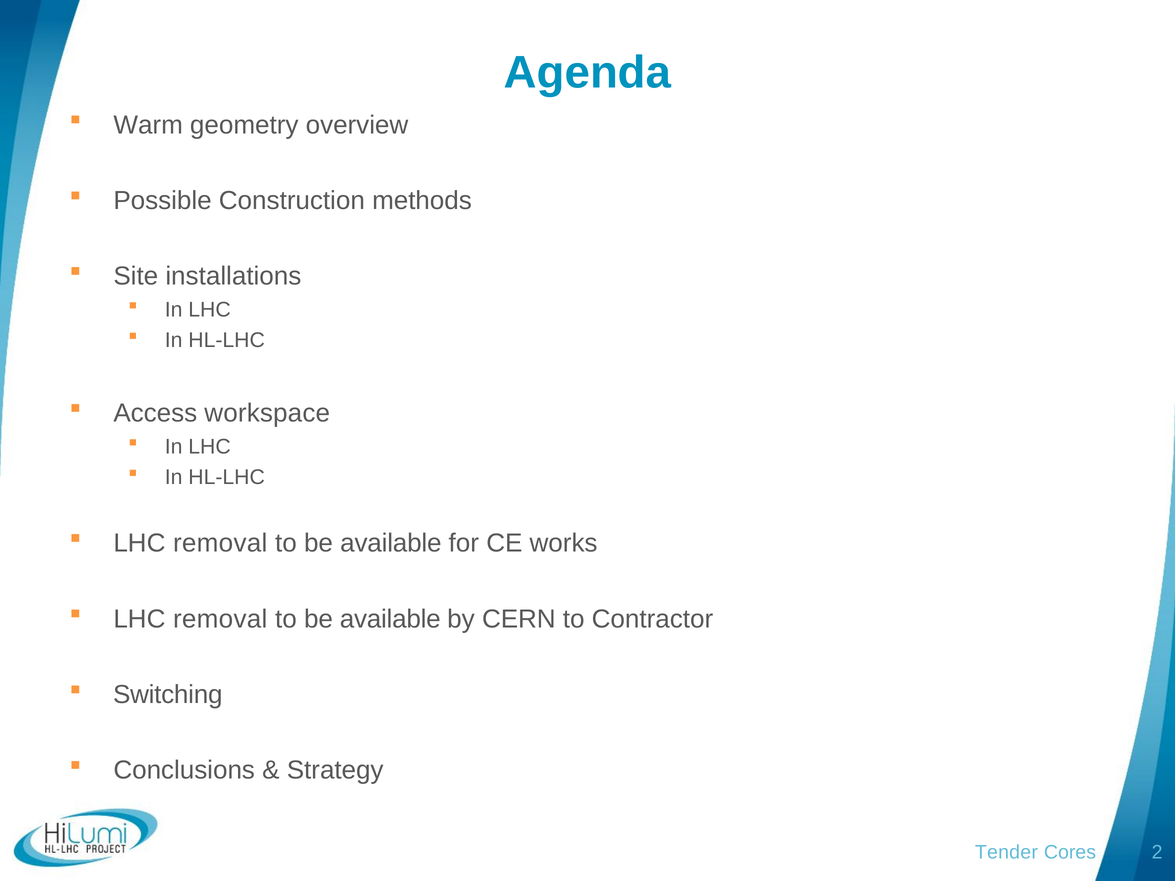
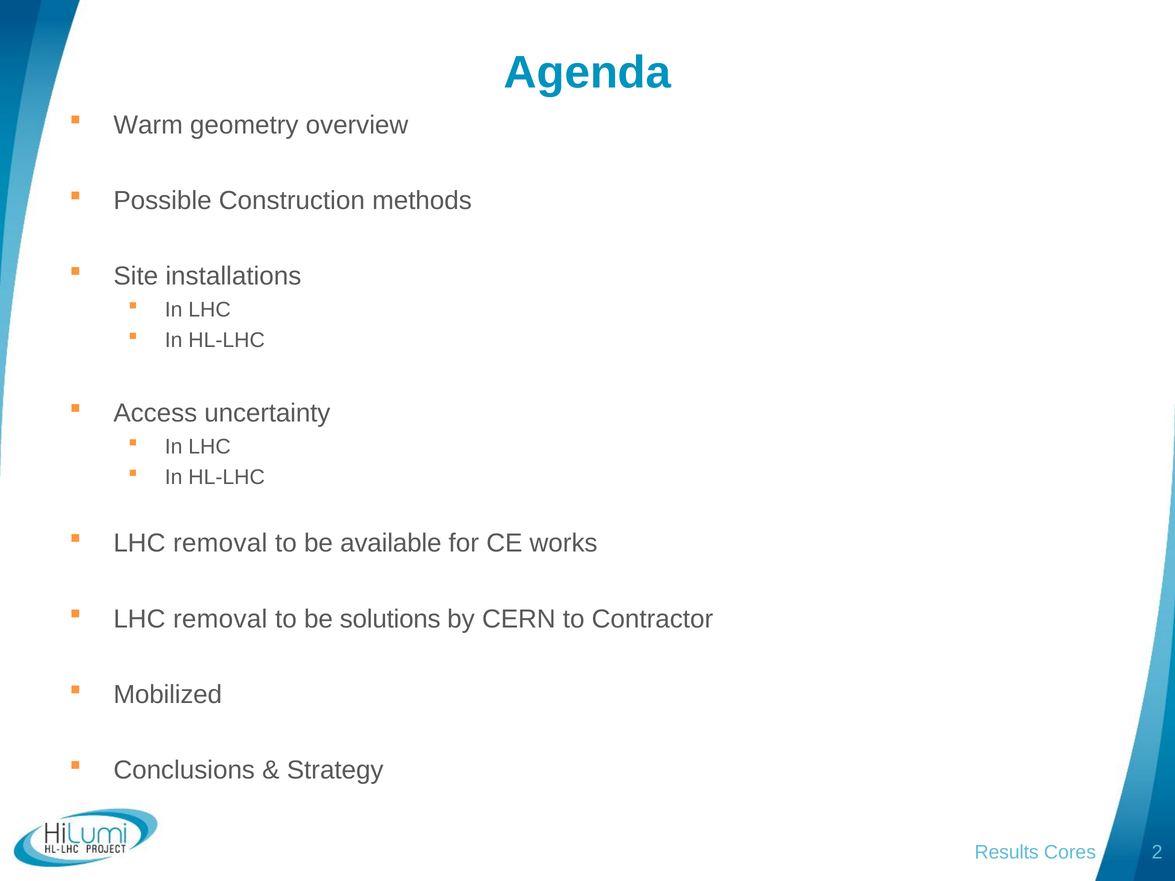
workspace: workspace -> uncertainty
available at (390, 619): available -> solutions
Switching: Switching -> Mobilized
Tender: Tender -> Results
